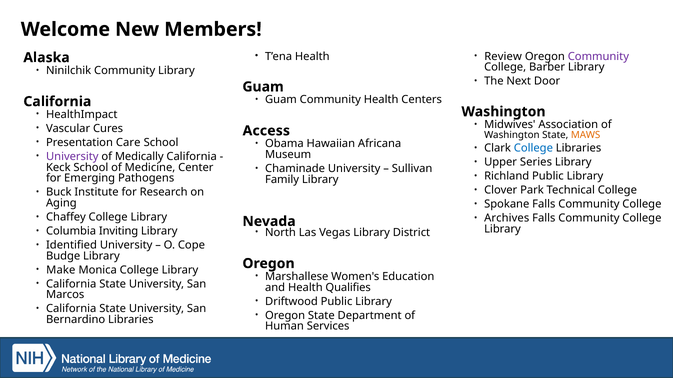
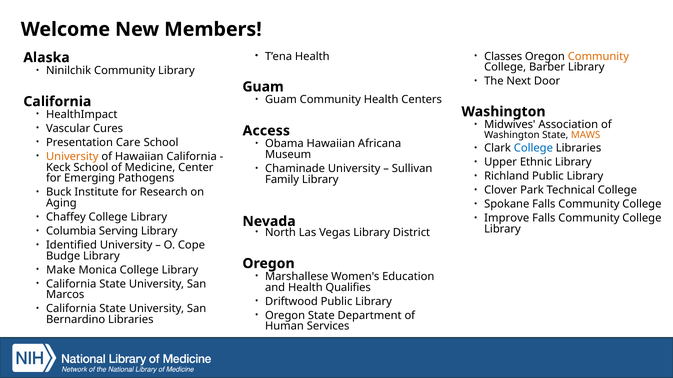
Review: Review -> Classes
Community at (598, 56) colour: purple -> orange
University at (72, 157) colour: purple -> orange
of Medically: Medically -> Hawaiian
Series: Series -> Ethnic
Archives: Archives -> Improve
Inviting: Inviting -> Serving
